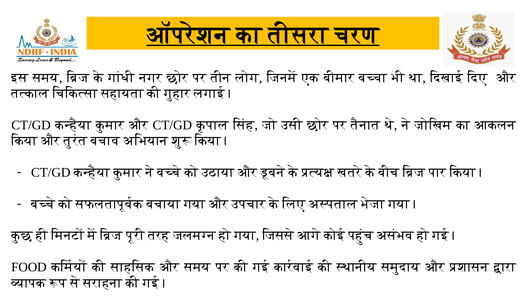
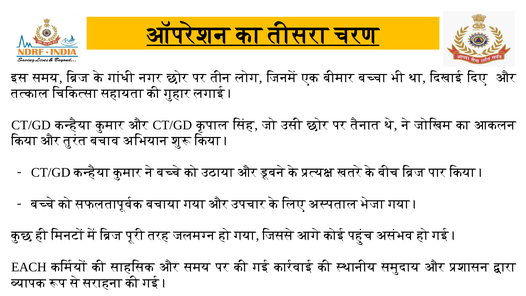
FOOD: FOOD -> EACH
